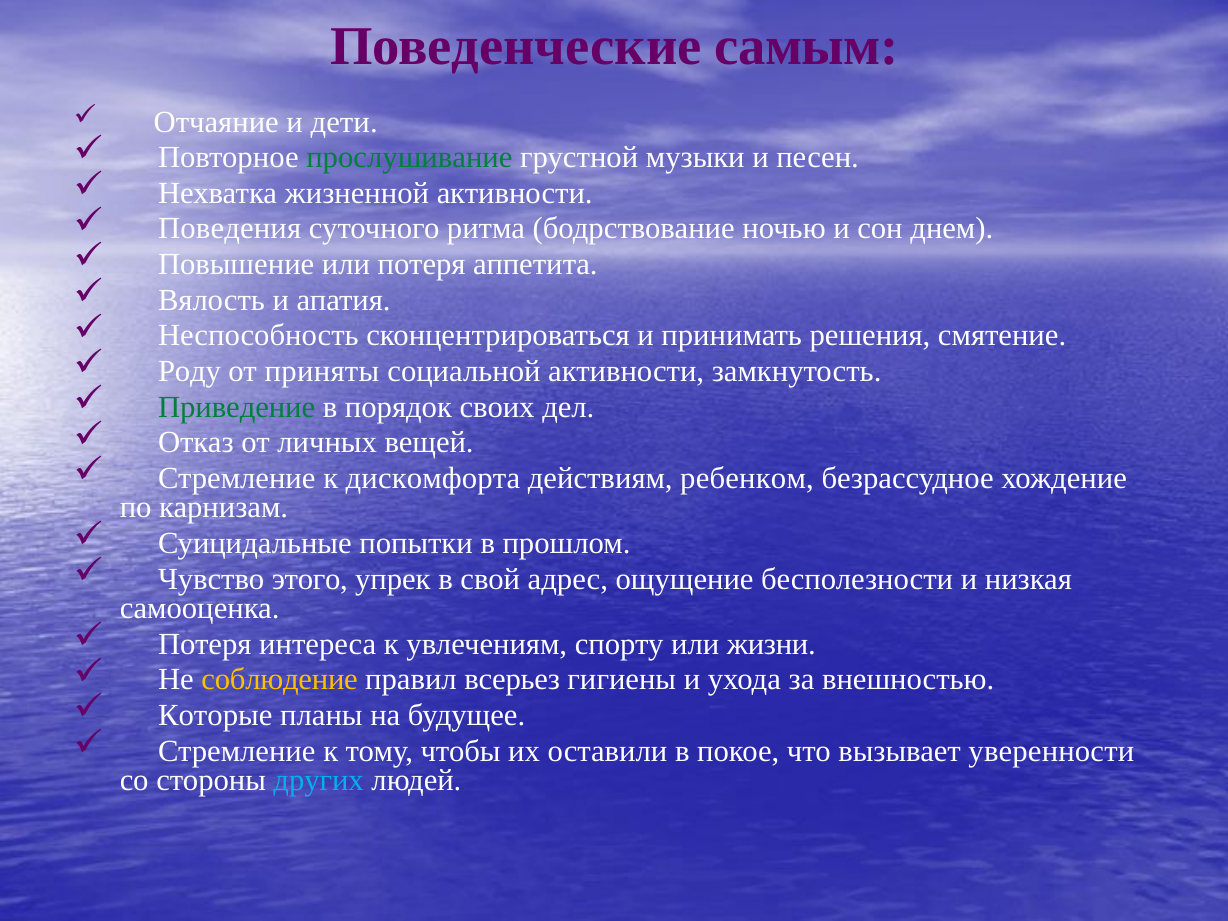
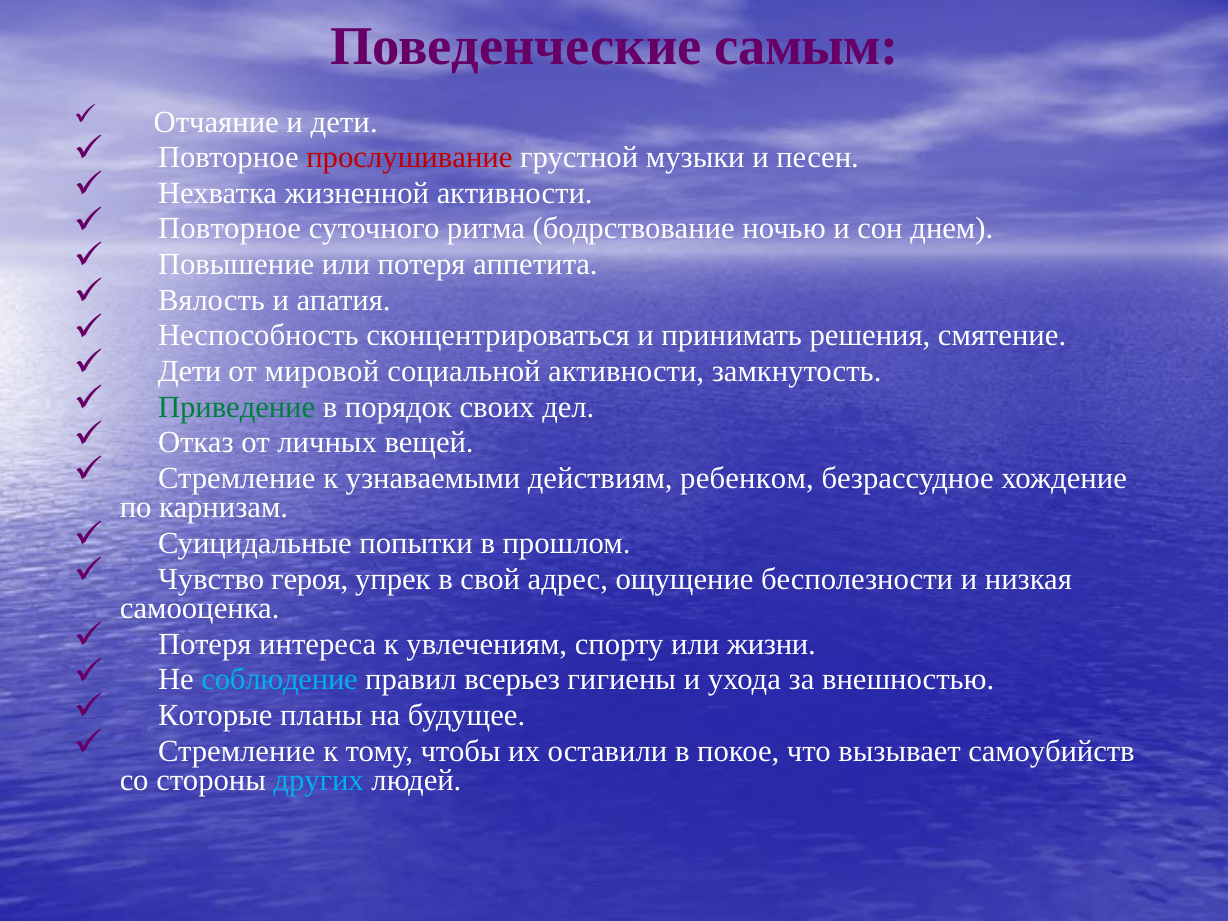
прослушивание colour: green -> red
Поведения at (230, 229): Поведения -> Повторное
Роду at (190, 371): Роду -> Дети
приняты: приняты -> мировой
дискомфорта: дискомфорта -> узнаваемыми
этого: этого -> героя
соблюдение colour: yellow -> light blue
уверенности: уверенности -> самоубийств
